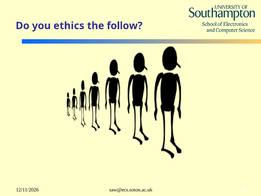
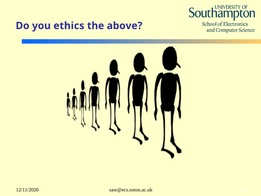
follow: follow -> above
